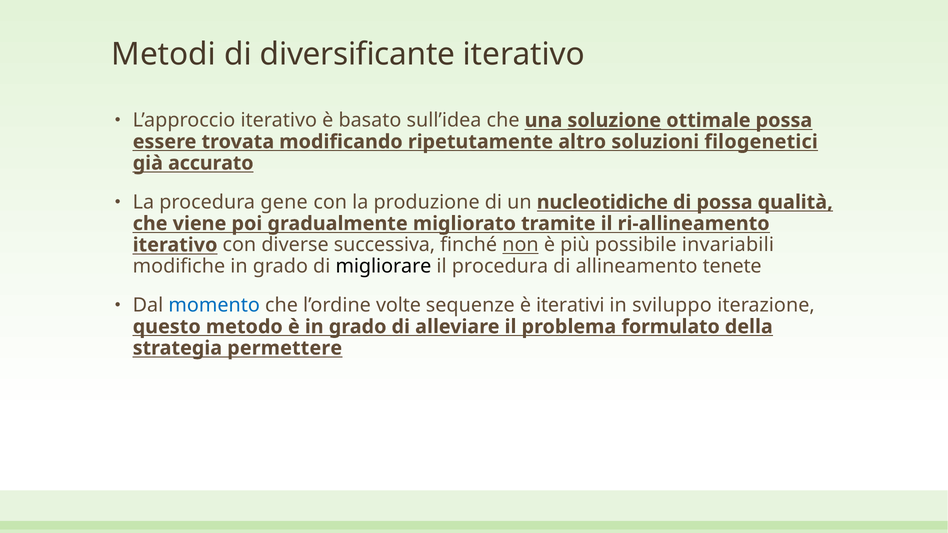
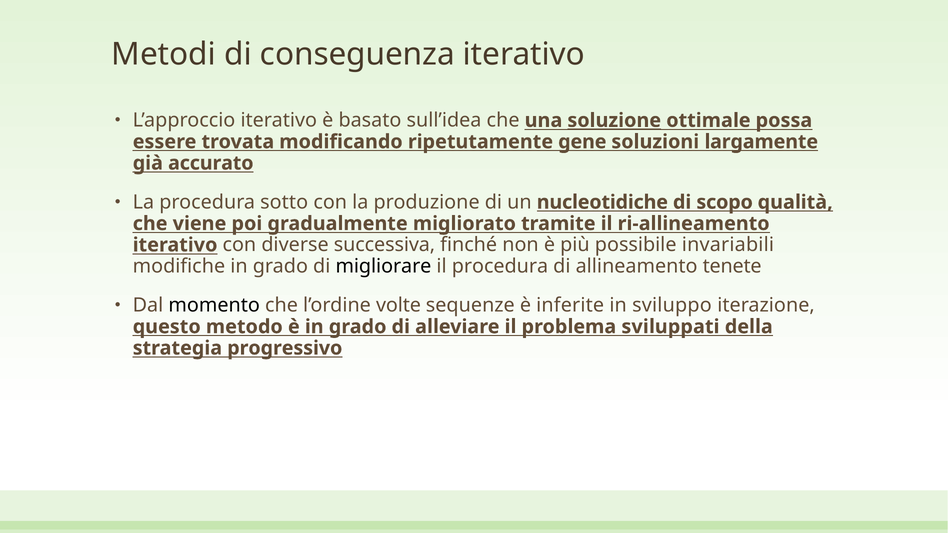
diversificante: diversificante -> conseguenza
altro: altro -> gene
filogenetici: filogenetici -> largamente
gene: gene -> sotto
di possa: possa -> scopo
non underline: present -> none
momento colour: blue -> black
iterativi: iterativi -> inferite
formulato: formulato -> sviluppati
permettere: permettere -> progressivo
